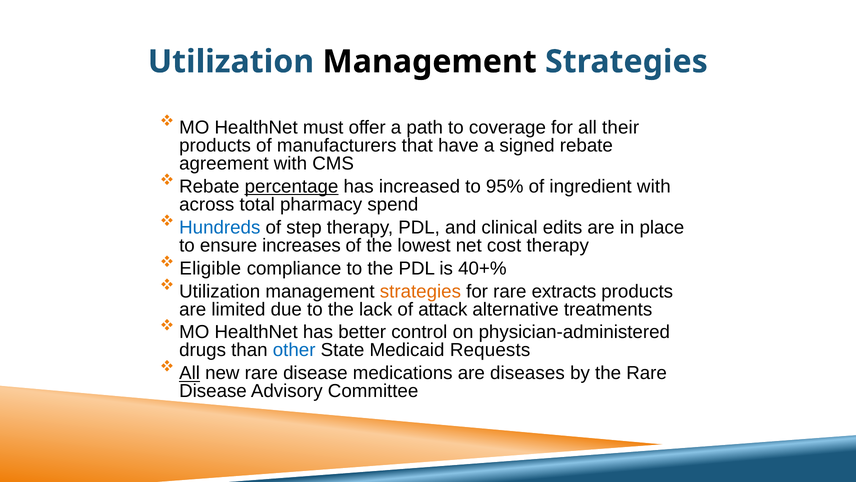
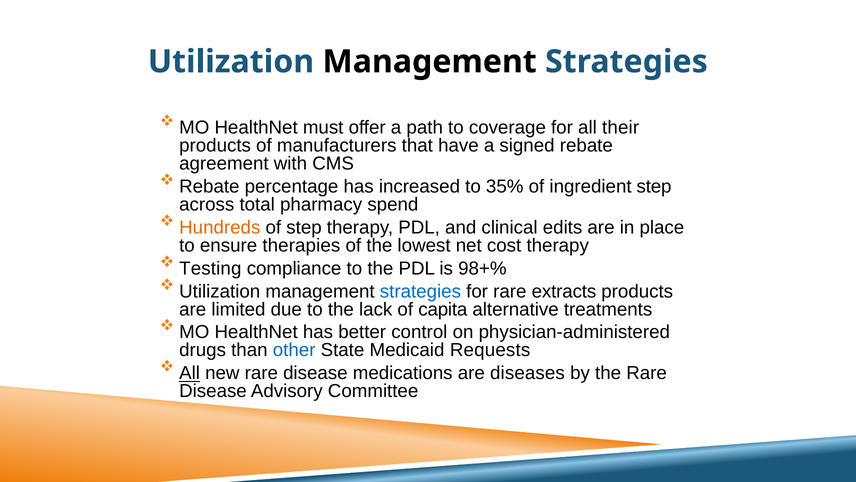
percentage underline: present -> none
95%: 95% -> 35%
ingredient with: with -> step
Hundreds colour: blue -> orange
increases: increases -> therapies
Eligible: Eligible -> Testing
40+%: 40+% -> 98+%
strategies at (420, 291) colour: orange -> blue
attack: attack -> capita
